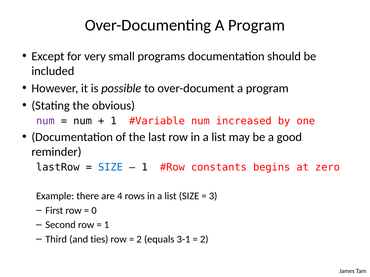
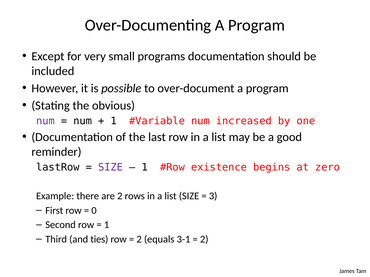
SIZE at (110, 168) colour: blue -> purple
constants: constants -> existence
are 4: 4 -> 2
